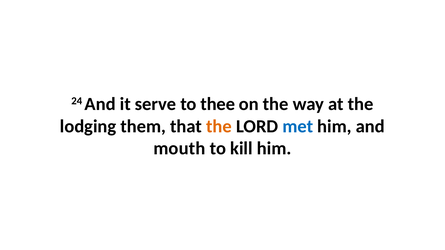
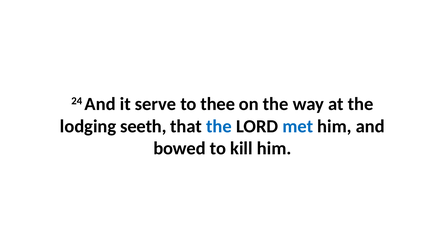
them: them -> seeth
the at (219, 126) colour: orange -> blue
mouth: mouth -> bowed
